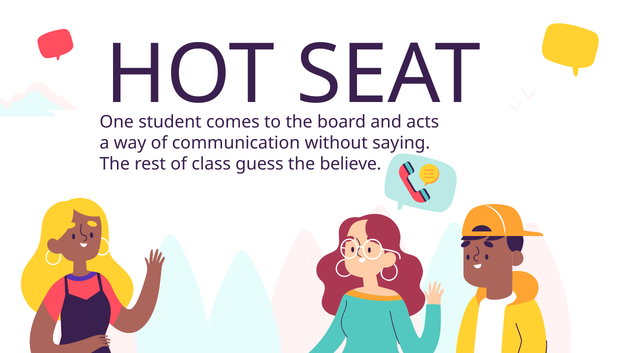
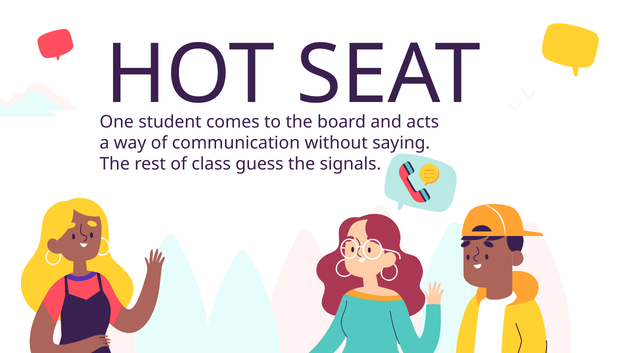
believe: believe -> signals
